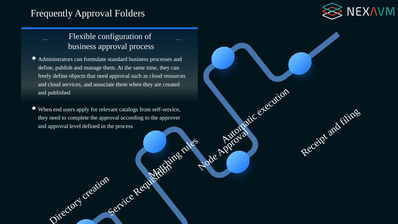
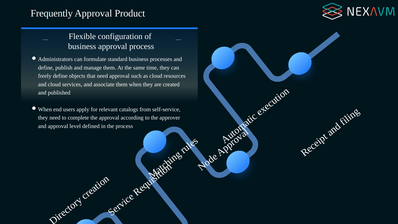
Folders: Folders -> Product
